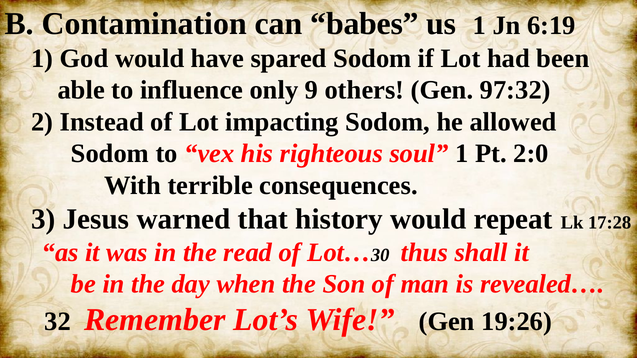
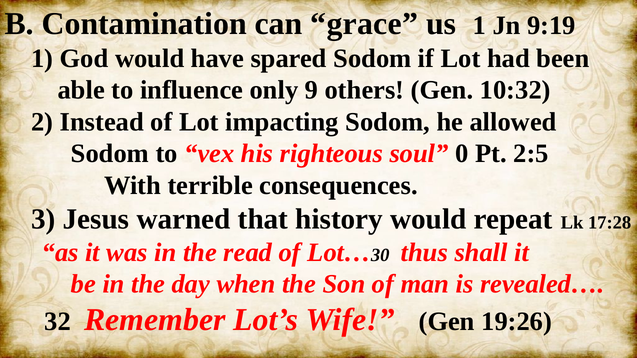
babes: babes -> grace
6:19: 6:19 -> 9:19
97:32: 97:32 -> 10:32
soul 1: 1 -> 0
2:0: 2:0 -> 2:5
